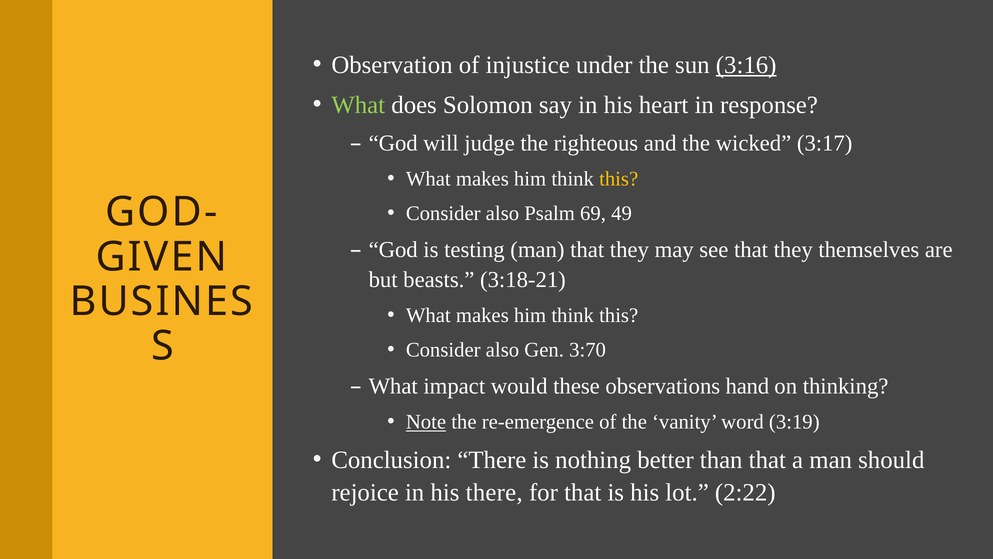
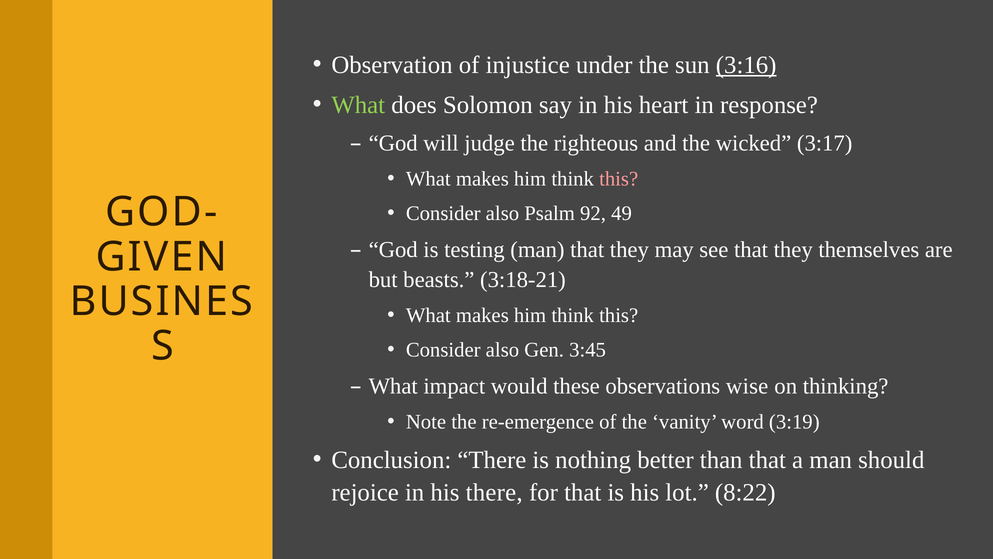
this at (619, 179) colour: yellow -> pink
69: 69 -> 92
3:70: 3:70 -> 3:45
hand: hand -> wise
Note underline: present -> none
2:22: 2:22 -> 8:22
